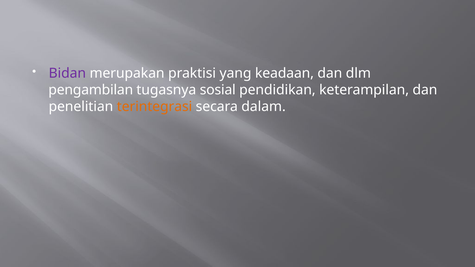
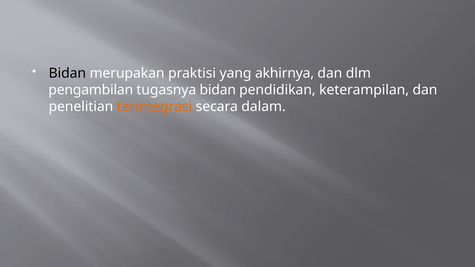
Bidan at (67, 73) colour: purple -> black
keadaan: keadaan -> akhirnya
tugasnya sosial: sosial -> bidan
